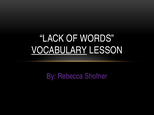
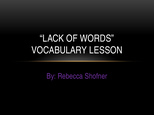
VOCABULARY underline: present -> none
